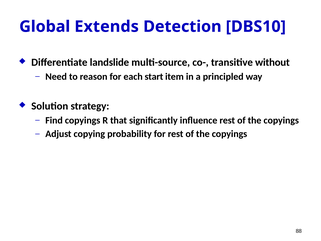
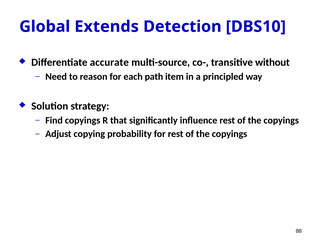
landslide: landslide -> accurate
start: start -> path
